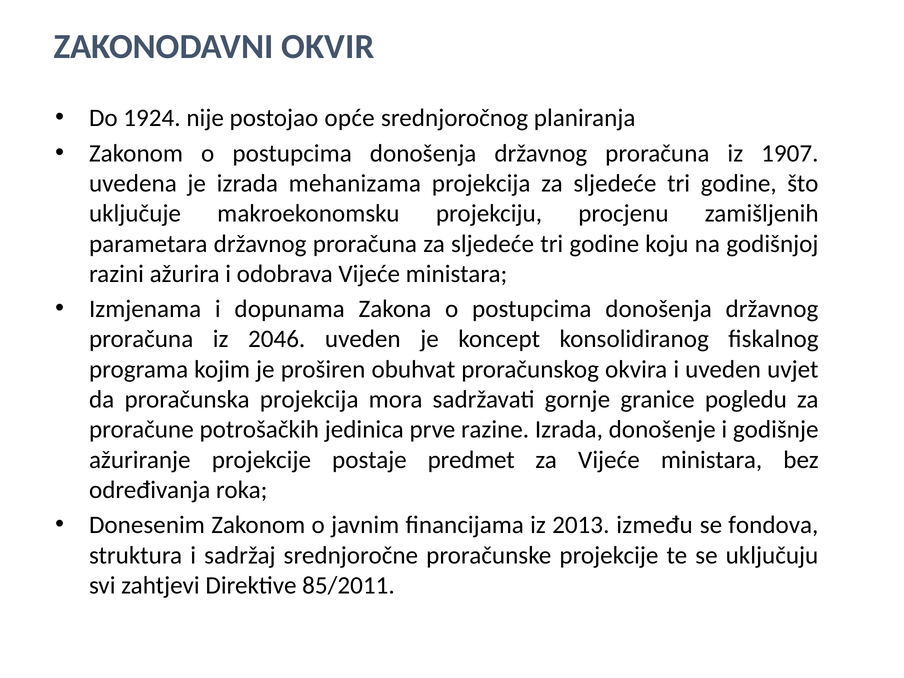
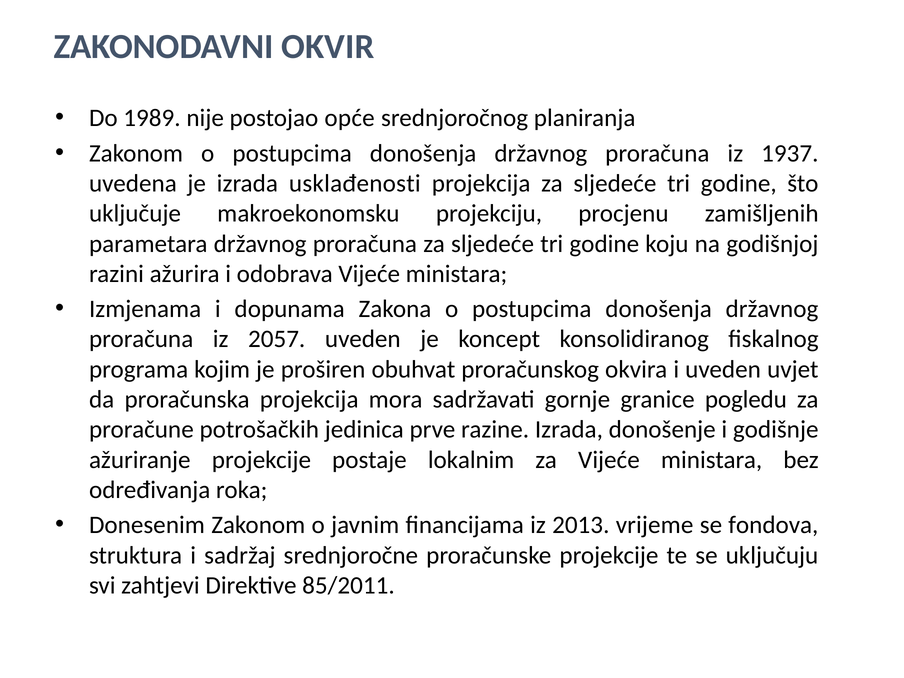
1924: 1924 -> 1989
1907: 1907 -> 1937
mehanizama: mehanizama -> usklađenosti
2046: 2046 -> 2057
predmet: predmet -> lokalnim
između: između -> vrijeme
